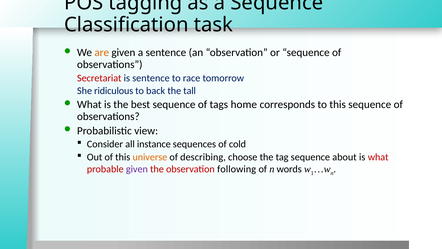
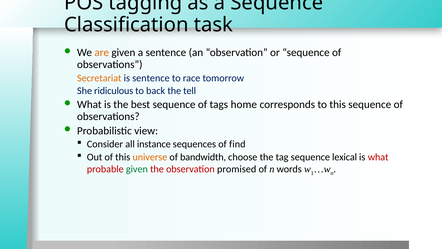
Secretariat colour: red -> orange
tall: tall -> tell
cold: cold -> find
describing: describing -> bandwidth
about: about -> lexical
given at (137, 169) colour: purple -> green
following: following -> promised
